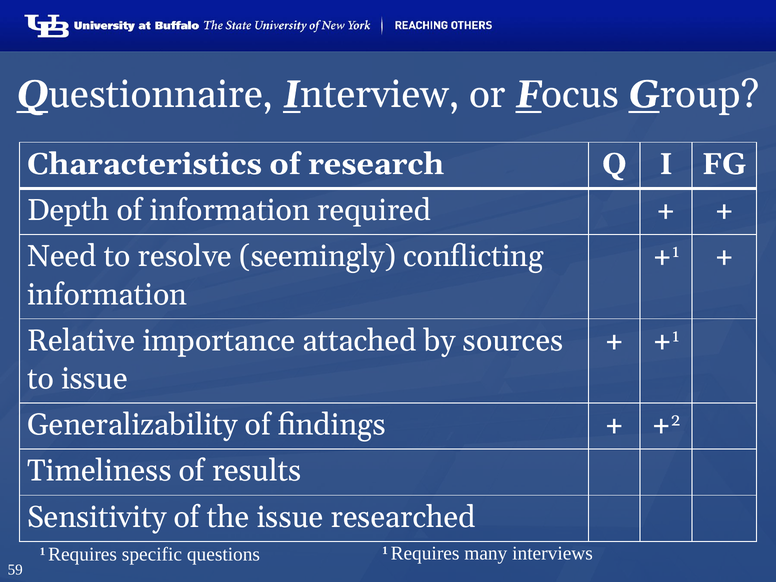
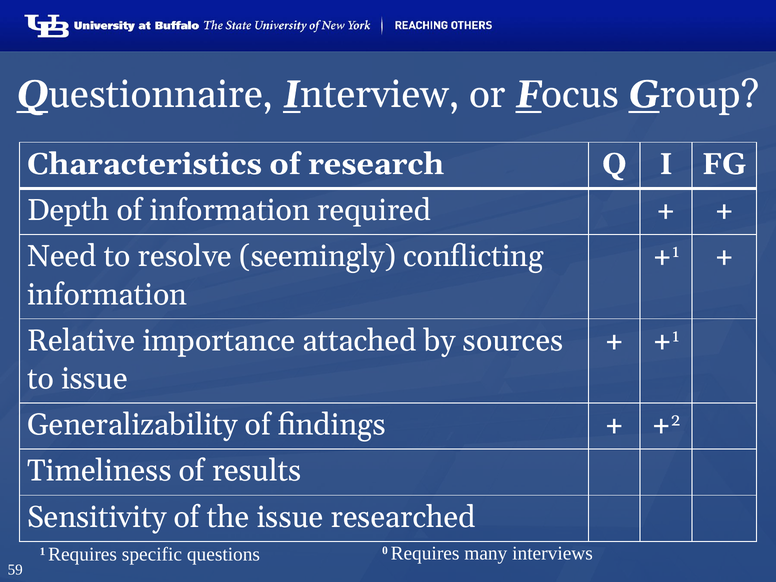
questions 1: 1 -> 0
